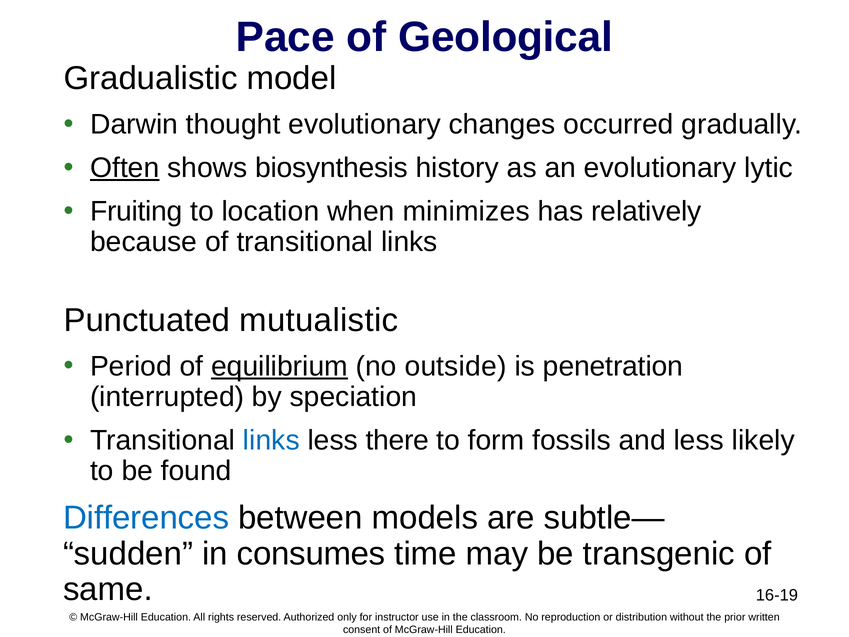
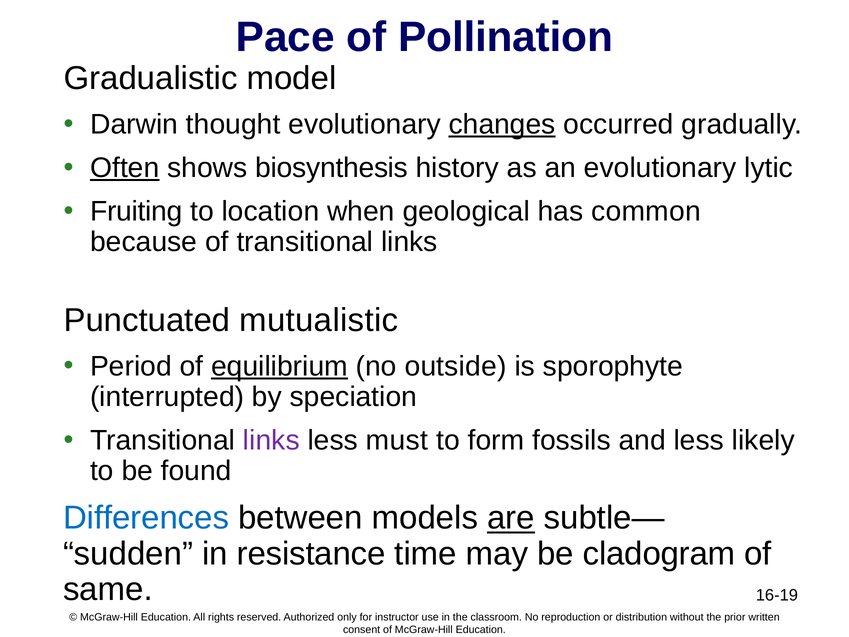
Geological: Geological -> Pollination
changes underline: none -> present
minimizes: minimizes -> geological
relatively: relatively -> common
penetration: penetration -> sporophyte
links at (271, 440) colour: blue -> purple
there: there -> must
are underline: none -> present
consumes: consumes -> resistance
transgenic: transgenic -> cladogram
